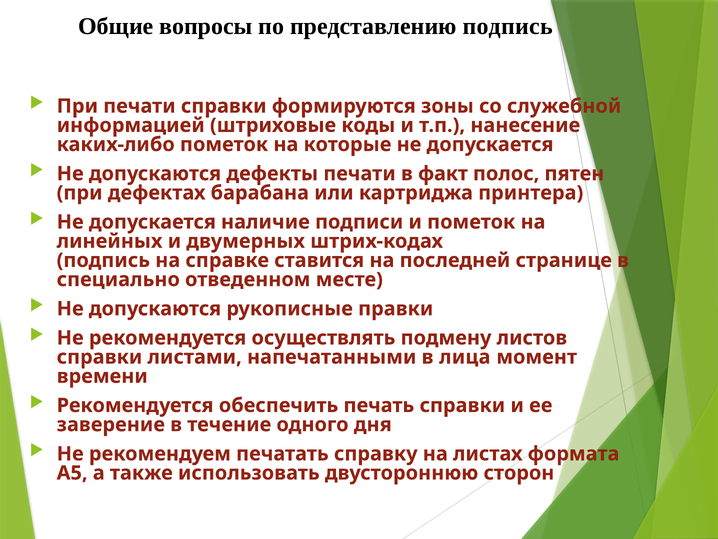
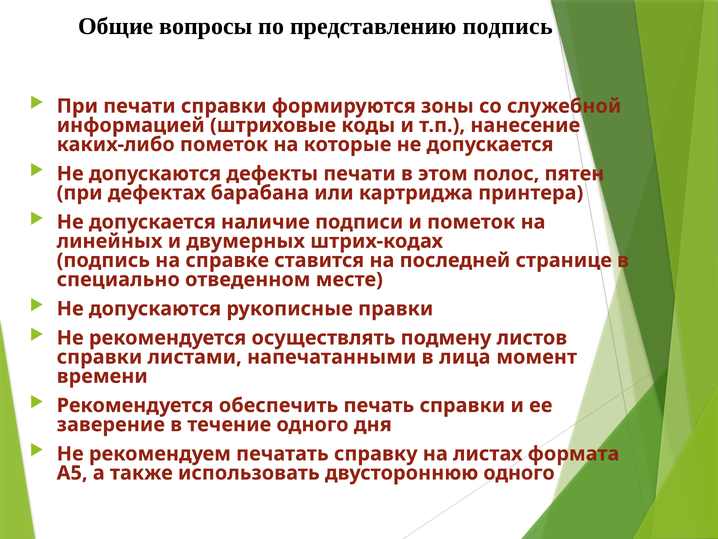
факт: факт -> этом
двустороннюю сторон: сторон -> одного
